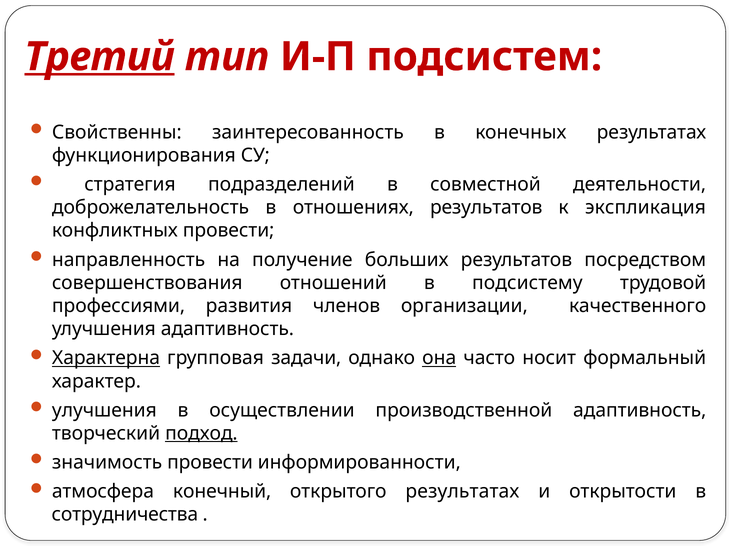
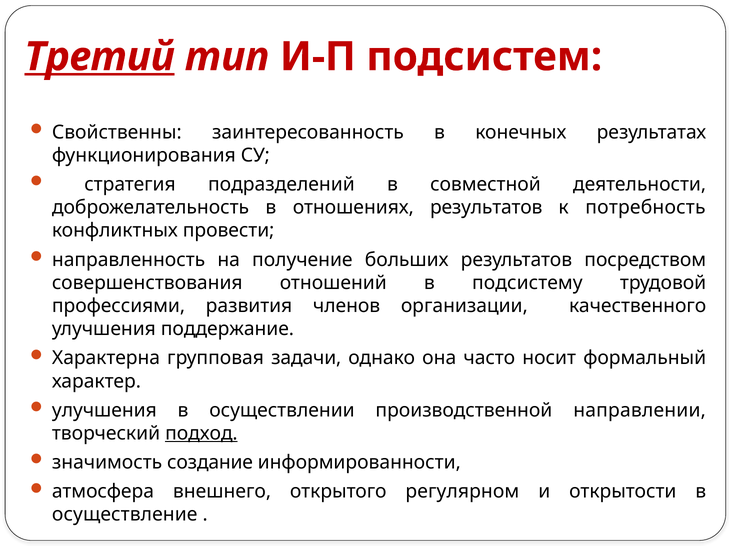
экспликация: экспликация -> потребность
улучшения адаптивность: адаптивность -> поддержание
Характерна underline: present -> none
она underline: present -> none
производственной адаптивность: адаптивность -> направлении
значимость провести: провести -> создание
конечный: конечный -> внешнего
открытого результатах: результатах -> регулярном
сотрудничества: сотрудничества -> осуществление
